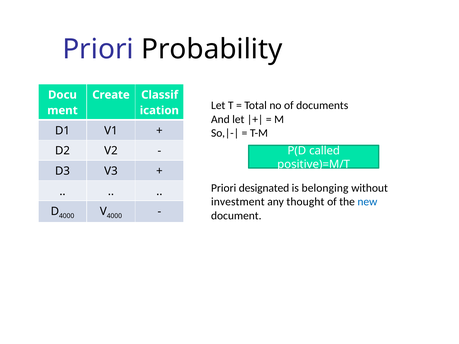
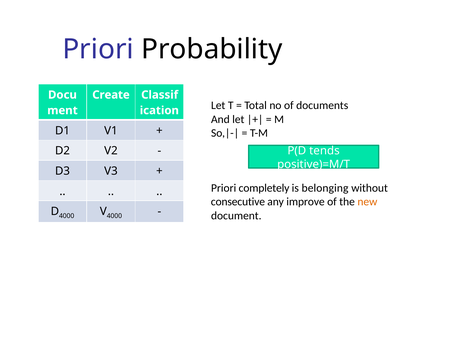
called: called -> tends
designated: designated -> completely
investment: investment -> consecutive
thought: thought -> improve
new colour: blue -> orange
